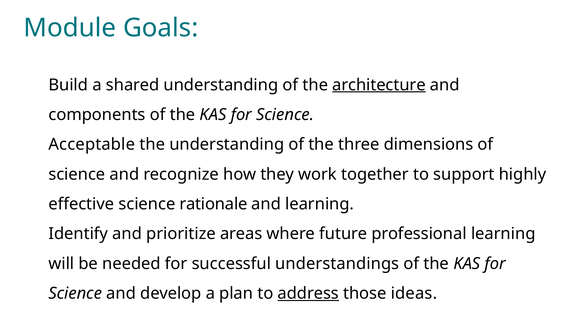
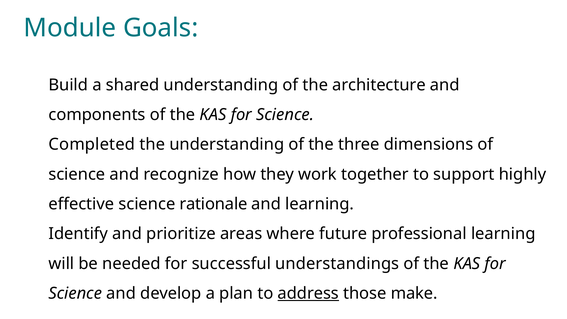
architecture underline: present -> none
Acceptable: Acceptable -> Completed
ideas: ideas -> make
